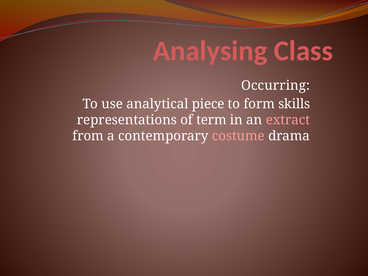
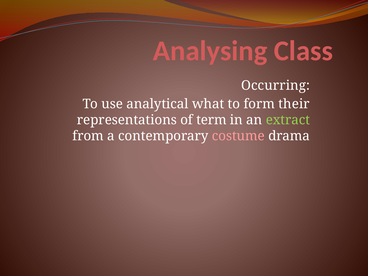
piece: piece -> what
skills: skills -> their
extract colour: pink -> light green
